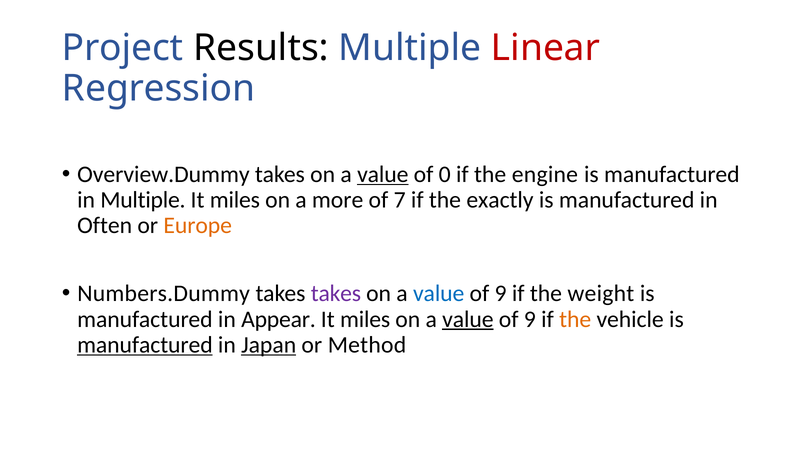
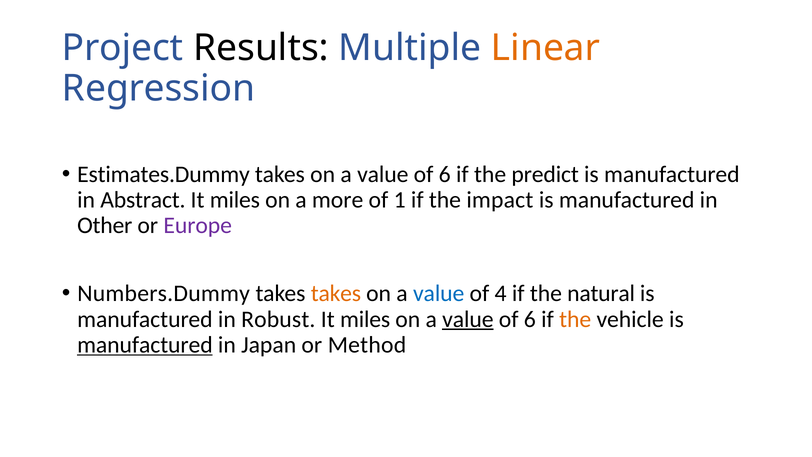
Linear colour: red -> orange
Overview.Dummy: Overview.Dummy -> Estimates.Dummy
value at (383, 174) underline: present -> none
0 at (445, 174): 0 -> 6
engine: engine -> predict
in Multiple: Multiple -> Abstract
7: 7 -> 1
exactly: exactly -> impact
Often: Often -> Other
Europe colour: orange -> purple
takes at (336, 293) colour: purple -> orange
9 at (501, 293): 9 -> 4
weight: weight -> natural
Appear: Appear -> Robust
9 at (530, 319): 9 -> 6
Japan underline: present -> none
